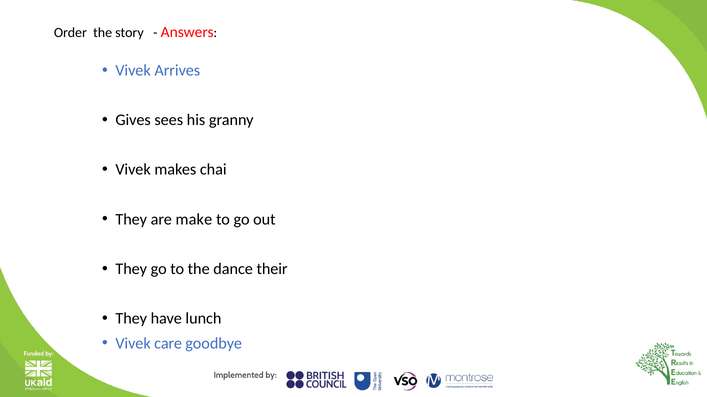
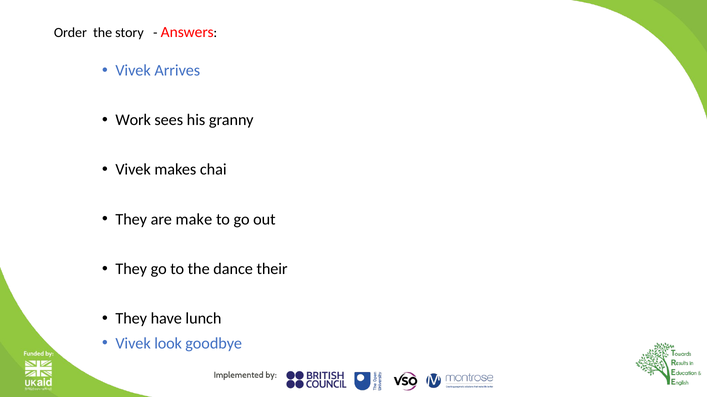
Gives: Gives -> Work
care: care -> look
